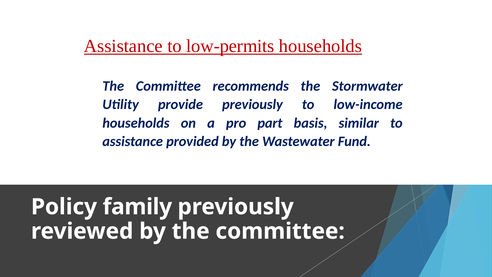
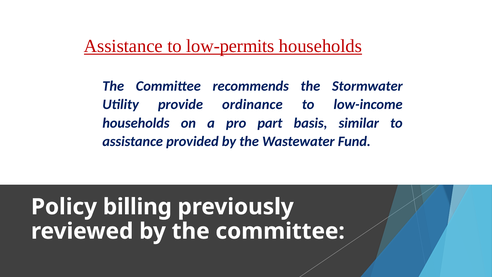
provide previously: previously -> ordinance
family: family -> billing
